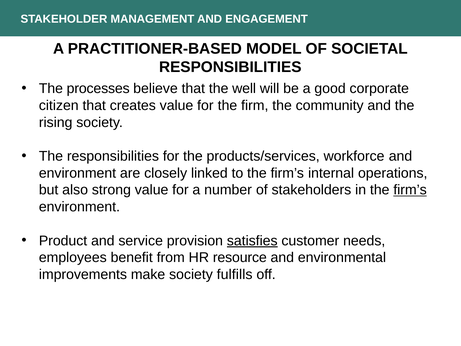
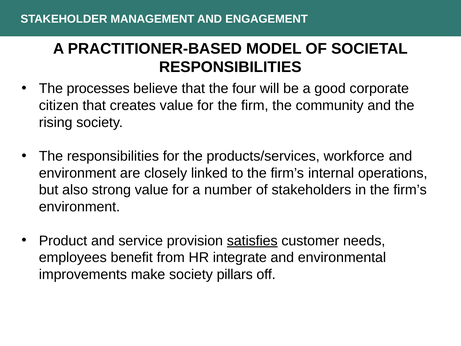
well: well -> four
firm’s at (410, 190) underline: present -> none
resource: resource -> integrate
fulfills: fulfills -> pillars
